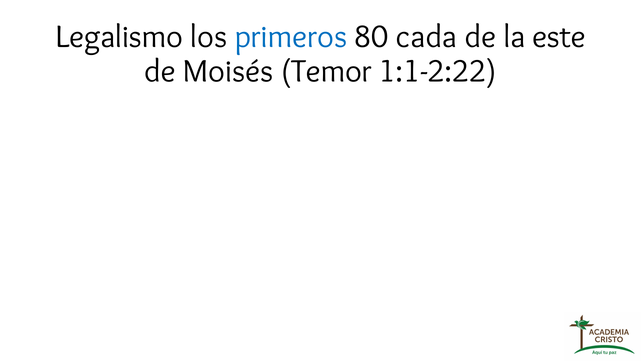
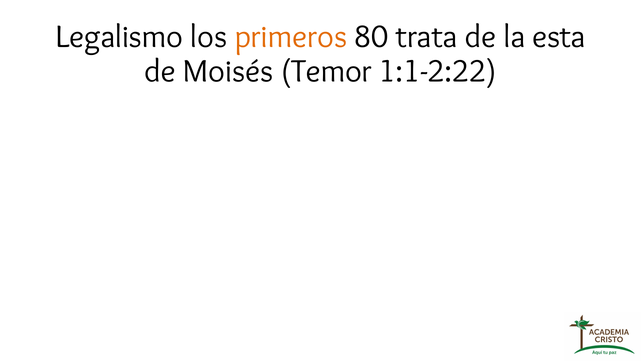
primeros colour: blue -> orange
cada: cada -> trata
este: este -> esta
